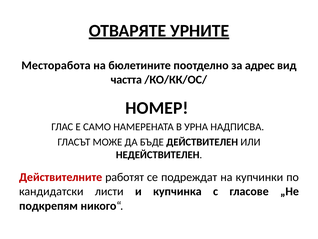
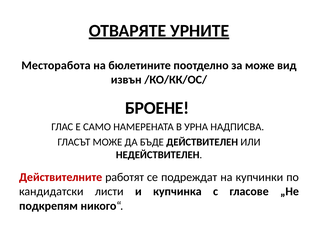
за адрес: адрес -> може
частта: частта -> извън
НОМЕР: НОМЕР -> БРОЕНЕ
